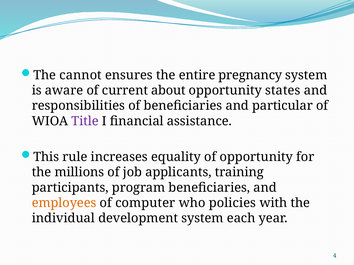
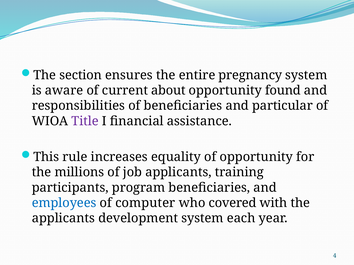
cannot: cannot -> section
states: states -> found
employees colour: orange -> blue
policies: policies -> covered
individual at (63, 219): individual -> applicants
